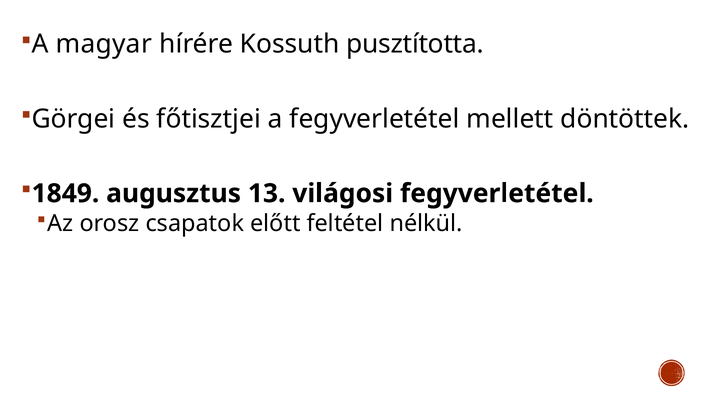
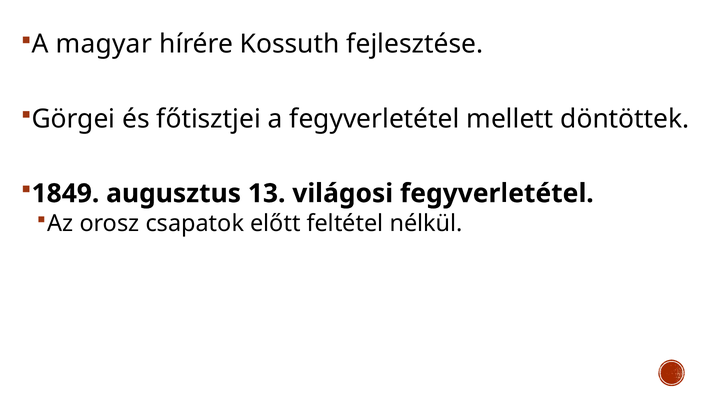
pusztította: pusztította -> fejlesztése
